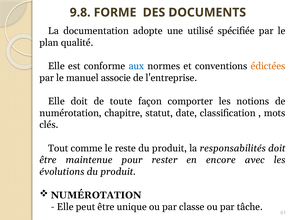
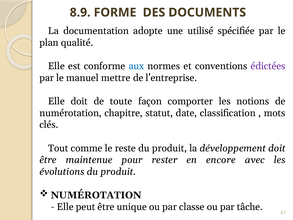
9.8: 9.8 -> 8.9
édictées colour: orange -> purple
associe: associe -> mettre
responsabilités: responsabilités -> développement
